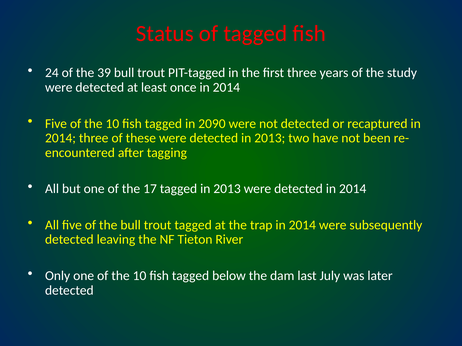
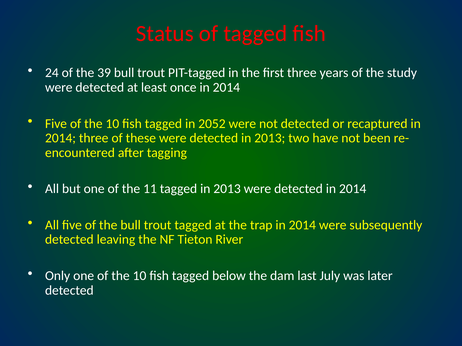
2090: 2090 -> 2052
17: 17 -> 11
